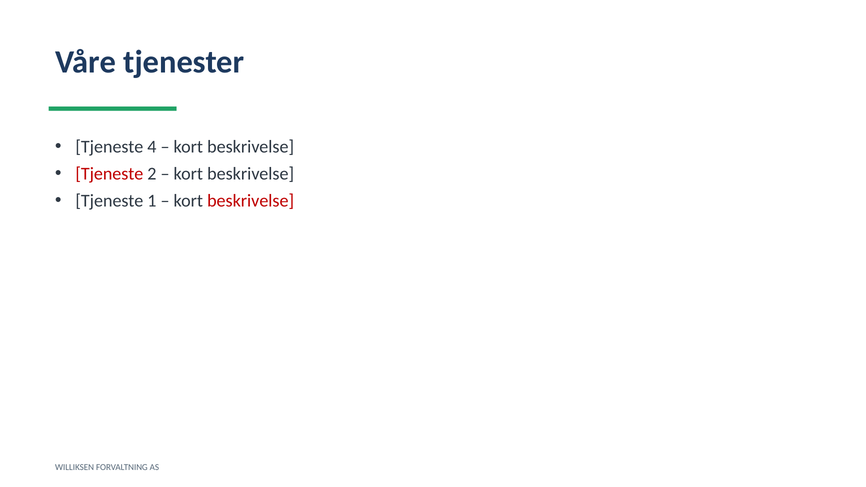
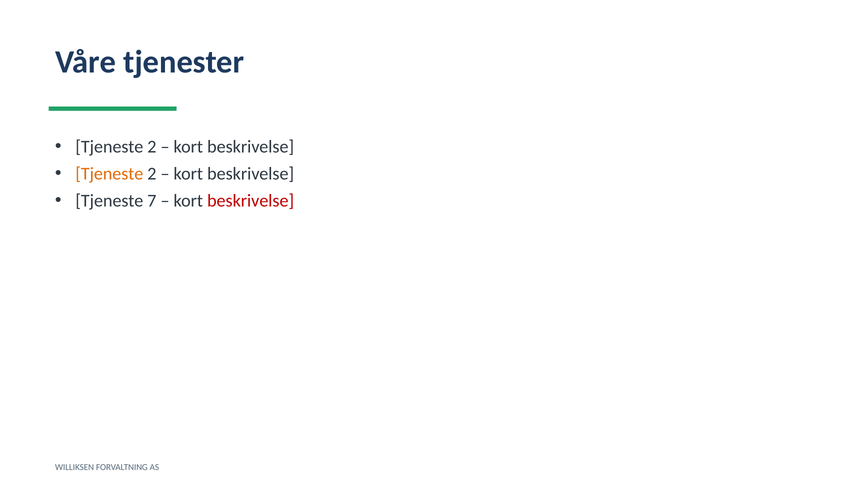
4 at (152, 147): 4 -> 2
Tjeneste at (109, 174) colour: red -> orange
1: 1 -> 7
